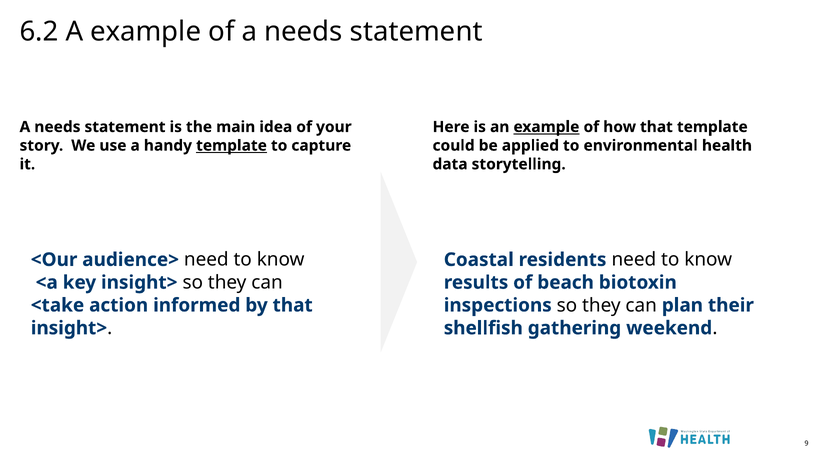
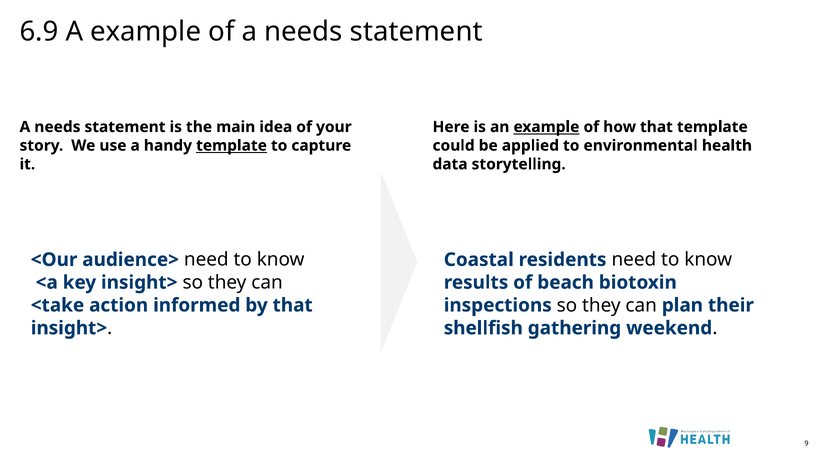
6.2: 6.2 -> 6.9
